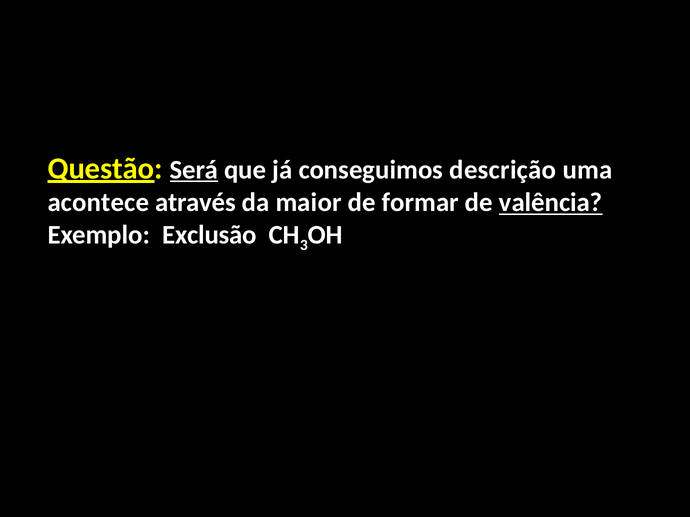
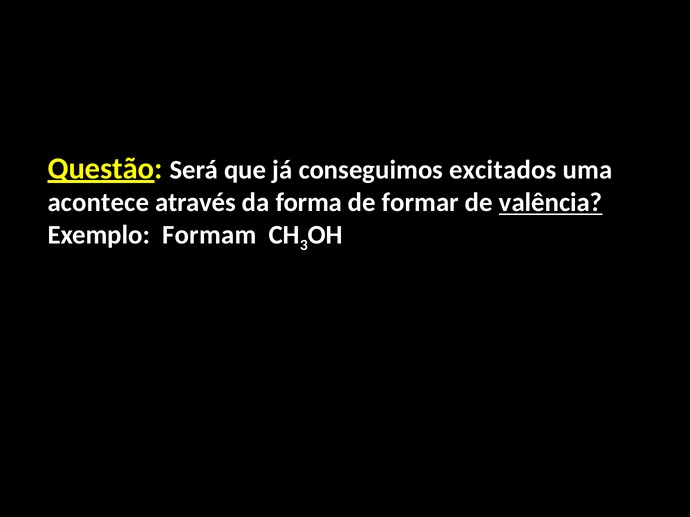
Será underline: present -> none
descrição: descrição -> excitados
maior: maior -> forma
Exclusão: Exclusão -> Formam
